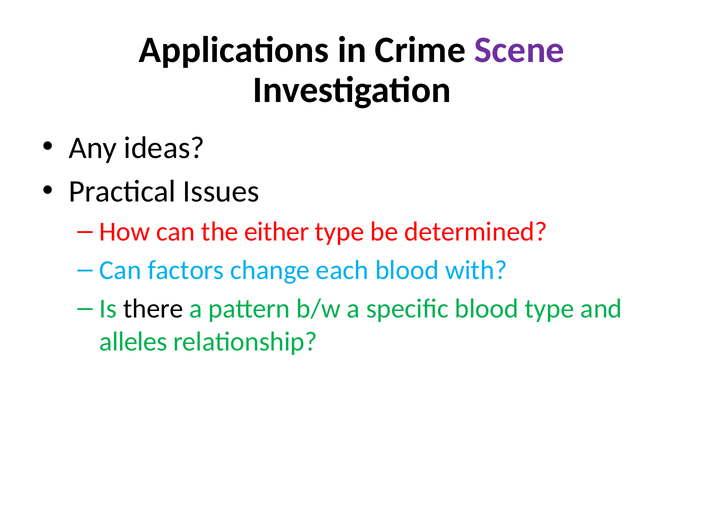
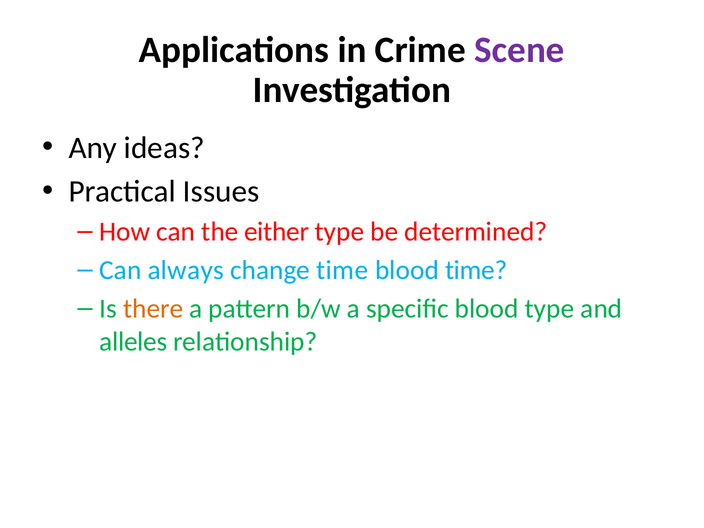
factors: factors -> always
change each: each -> time
blood with: with -> time
there colour: black -> orange
